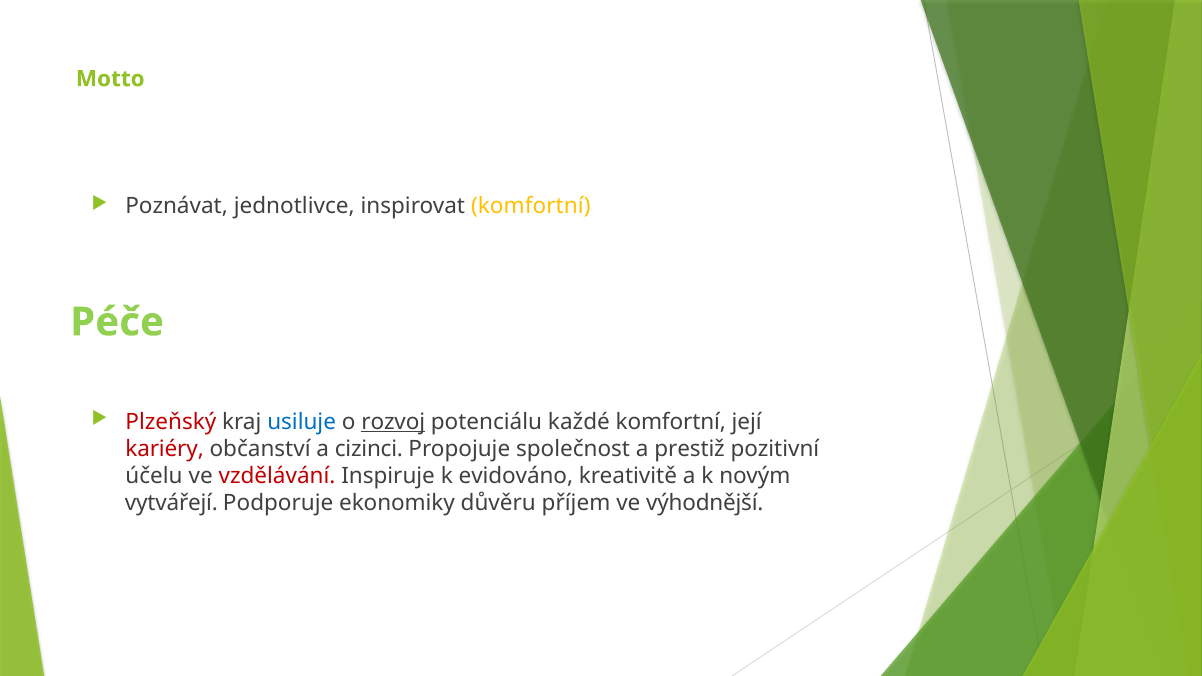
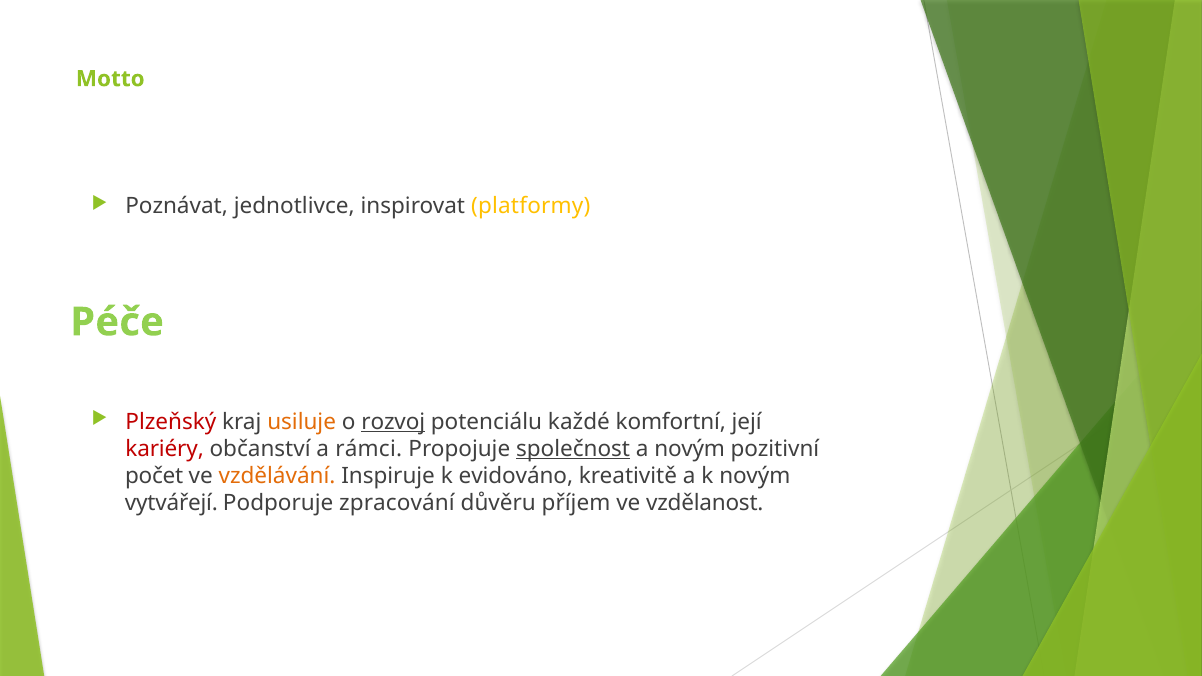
inspirovat komfortní: komfortní -> platformy
usiluje colour: blue -> orange
cizinci: cizinci -> rámci
společnost underline: none -> present
a prestiž: prestiž -> novým
účelu: účelu -> počet
vzdělávání colour: red -> orange
ekonomiky: ekonomiky -> zpracování
výhodnější: výhodnější -> vzdělanost
